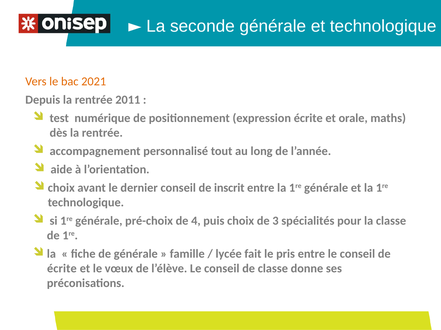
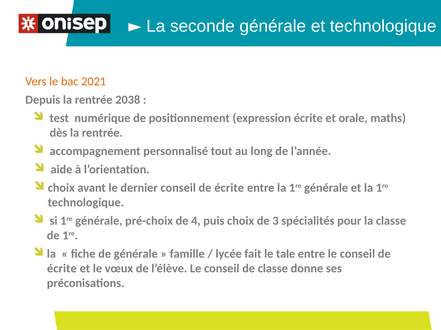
2011: 2011 -> 2038
dernier conseil de inscrit: inscrit -> écrite
pris: pris -> tale
